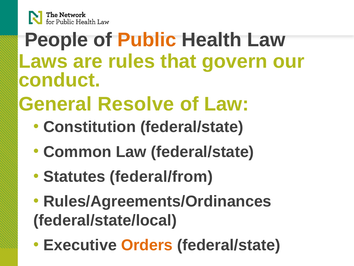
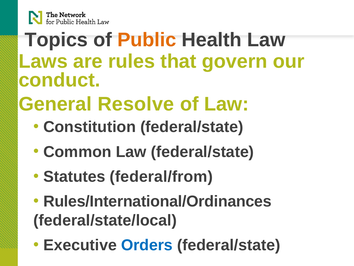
People: People -> Topics
Rules/Agreements/Ordinances: Rules/Agreements/Ordinances -> Rules/International/Ordinances
Orders colour: orange -> blue
